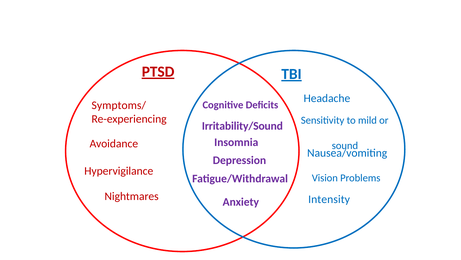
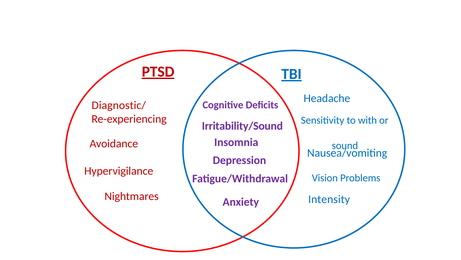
Symptoms/: Symptoms/ -> Diagnostic/
mild: mild -> with
